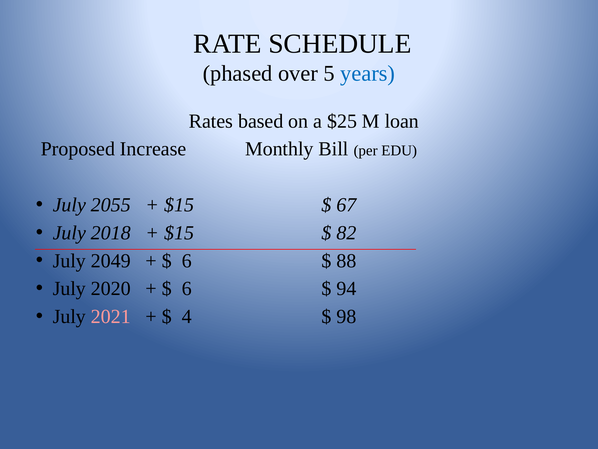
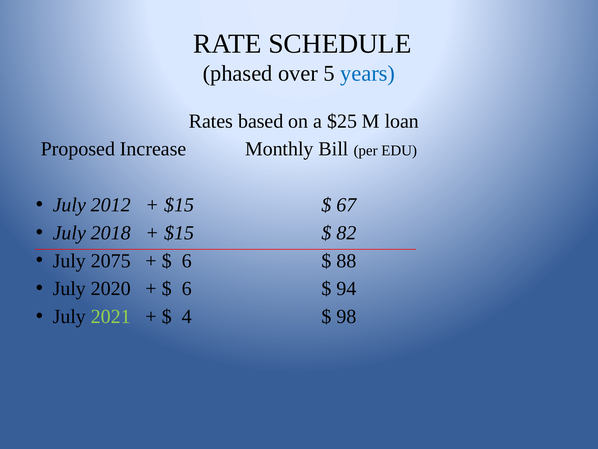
2055: 2055 -> 2012
2049: 2049 -> 2075
2021 colour: pink -> light green
